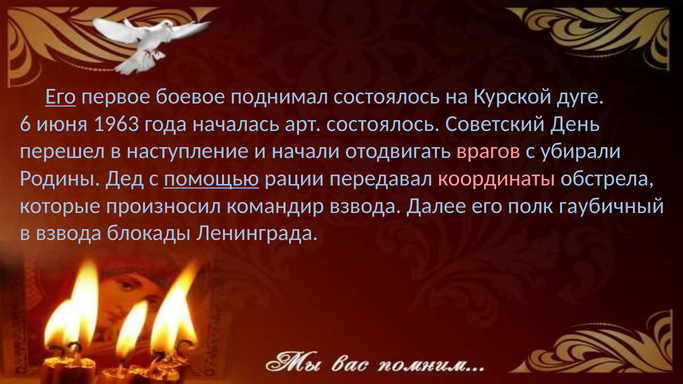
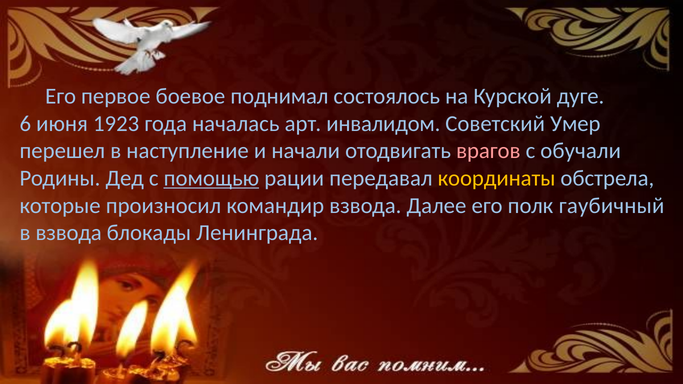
Его at (61, 96) underline: present -> none
1963: 1963 -> 1923
арт состоялось: состоялось -> инвалидом
День: День -> Умер
убирали: убирали -> обучали
координаты colour: pink -> yellow
